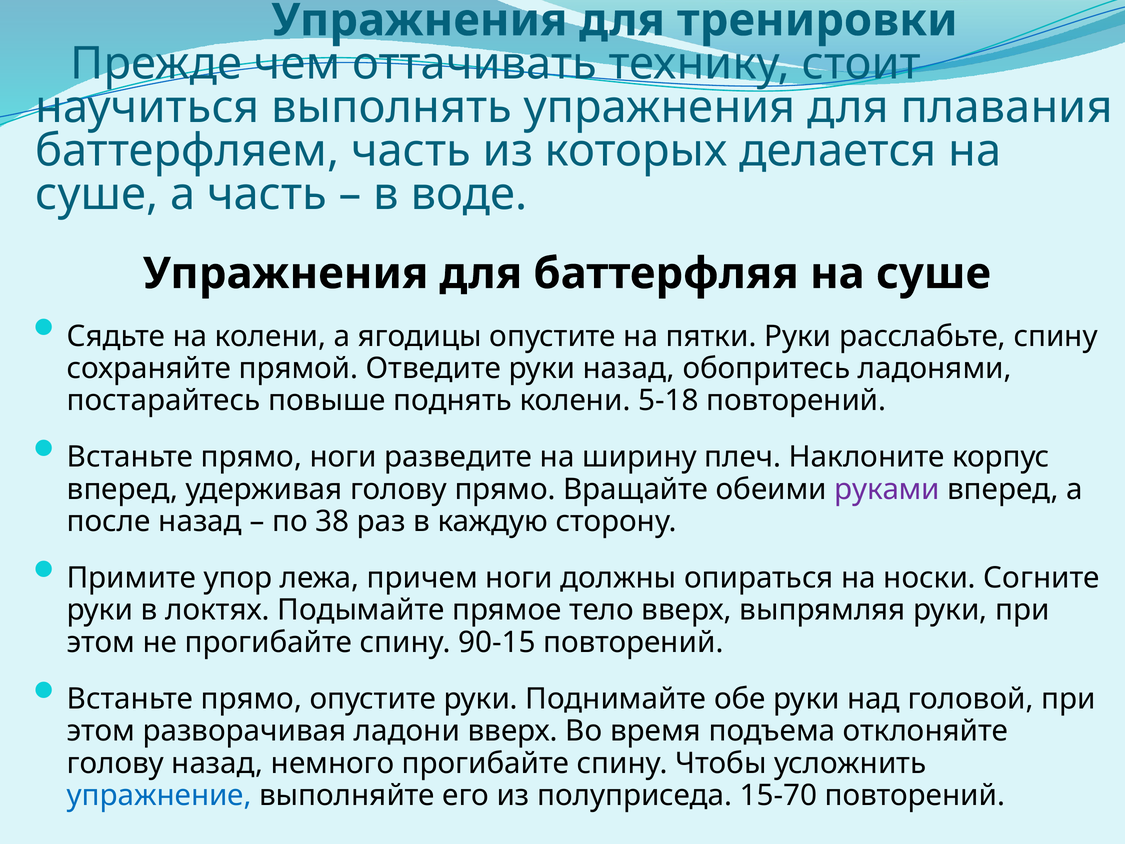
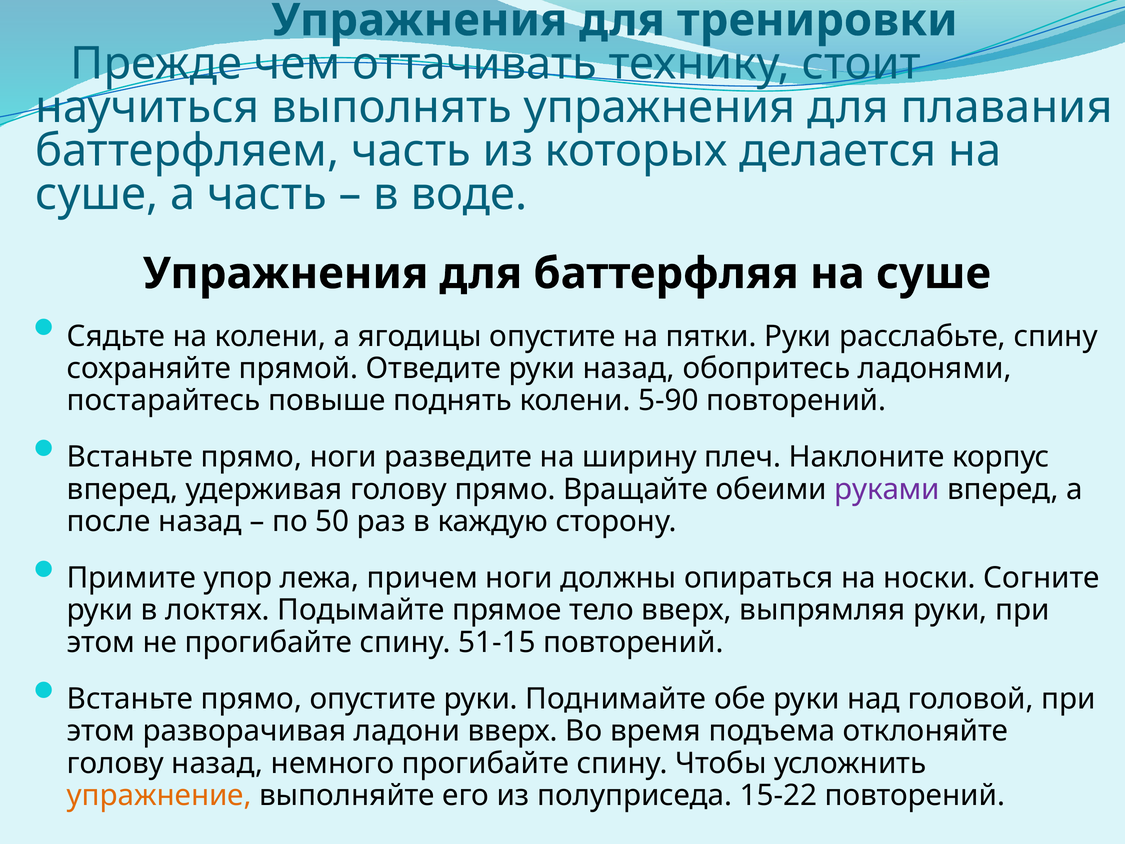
5-18: 5-18 -> 5-90
38: 38 -> 50
90-15: 90-15 -> 51-15
упражнение colour: blue -> orange
15-70: 15-70 -> 15-22
